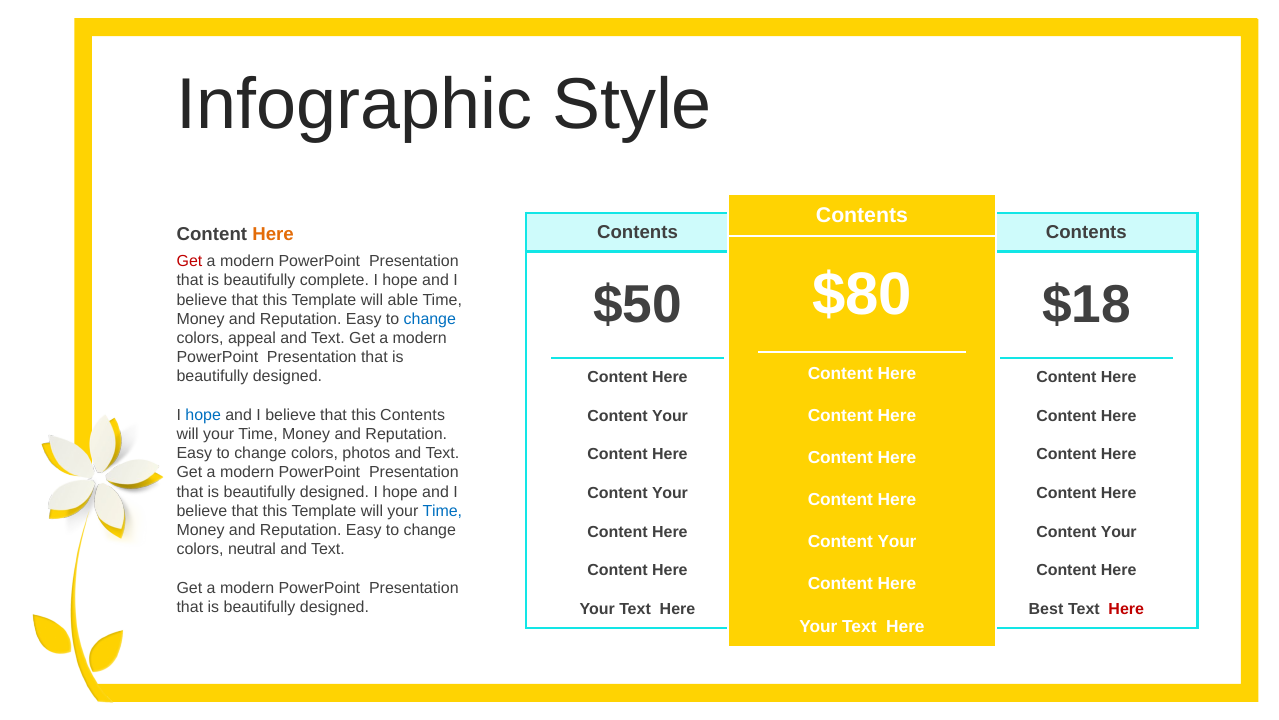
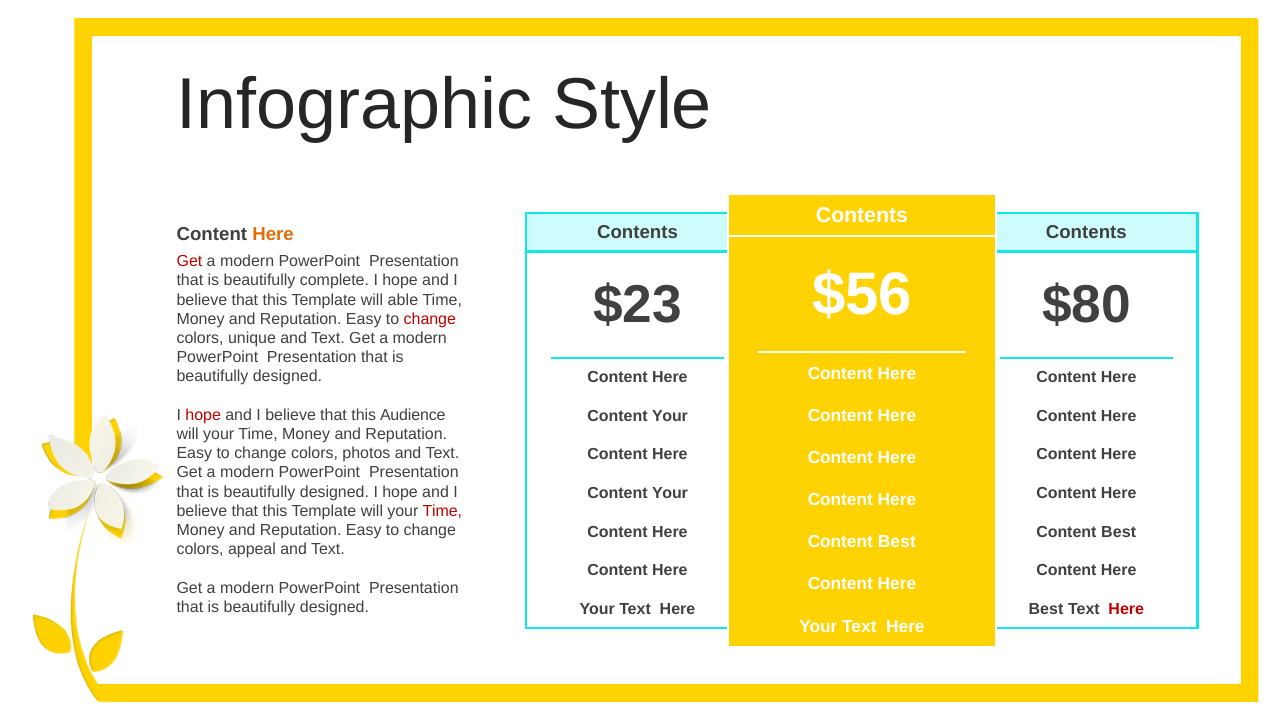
$80: $80 -> $56
$50: $50 -> $23
$18: $18 -> $80
change at (430, 319) colour: blue -> red
appeal: appeal -> unique
hope at (203, 415) colour: blue -> red
this Contents: Contents -> Audience
Time at (442, 511) colour: blue -> red
Your at (1119, 531): Your -> Best
Your at (897, 542): Your -> Best
neutral: neutral -> appeal
